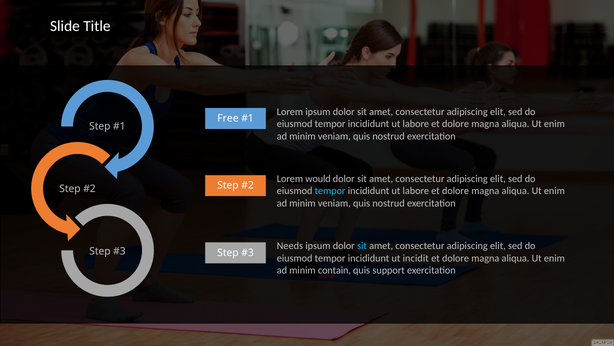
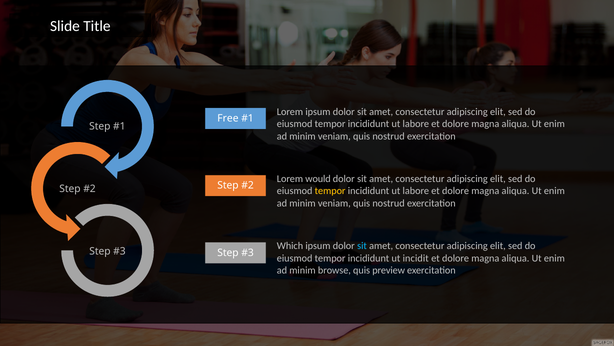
tempor at (330, 191) colour: light blue -> yellow
Needs: Needs -> Which
contain: contain -> browse
support: support -> preview
